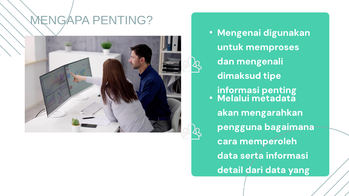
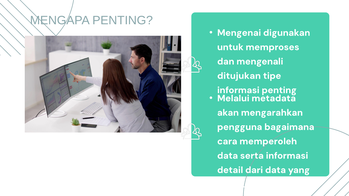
dimaksud at (239, 76): dimaksud -> ditujukan
